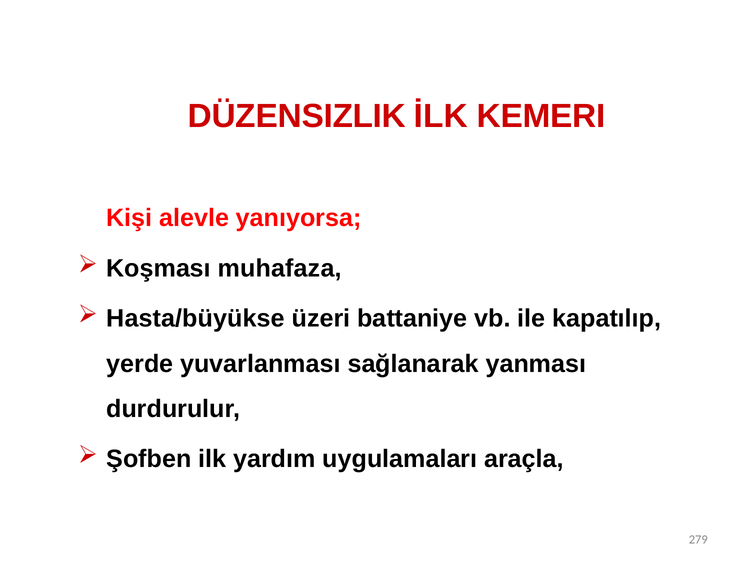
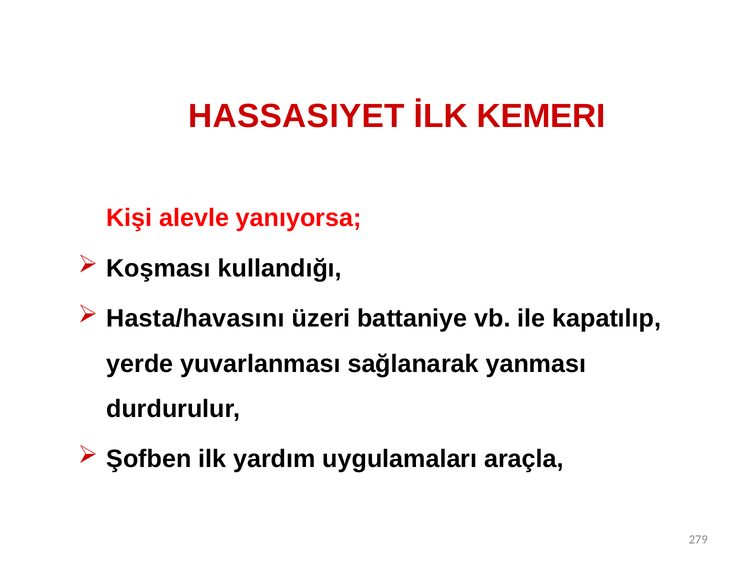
DÜZENSIZLIK: DÜZENSIZLIK -> HASSASIYET
muhafaza: muhafaza -> kullandığı
Hasta/büyükse: Hasta/büyükse -> Hasta/havasını
